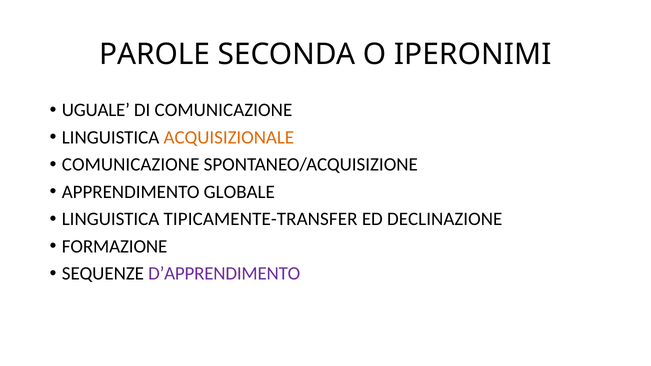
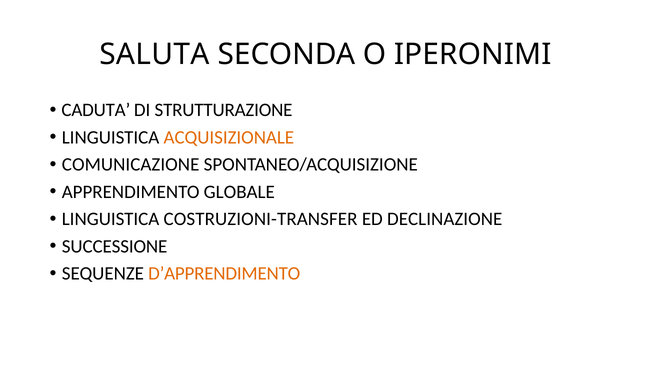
PAROLE: PAROLE -> SALUTA
UGUALE: UGUALE -> CADUTA
DI COMUNICAZIONE: COMUNICAZIONE -> STRUTTURAZIONE
TIPICAMENTE-TRANSFER: TIPICAMENTE-TRANSFER -> COSTRUZIONI-TRANSFER
FORMAZIONE: FORMAZIONE -> SUCCESSIONE
D’APPRENDIMENTO colour: purple -> orange
